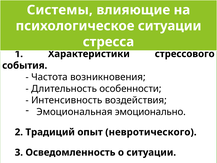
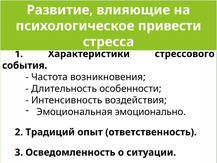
Системы: Системы -> Развитие
психологическое ситуации: ситуации -> привести
невротического: невротического -> ответственность
